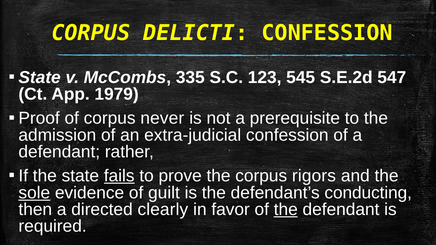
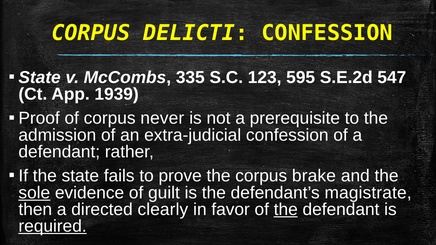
545: 545 -> 595
1979: 1979 -> 1939
fails underline: present -> none
rigors: rigors -> brake
conducting: conducting -> magistrate
required underline: none -> present
